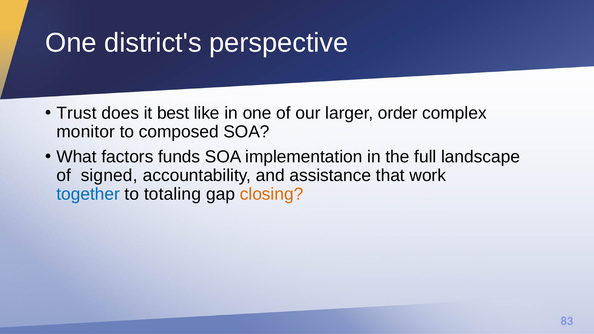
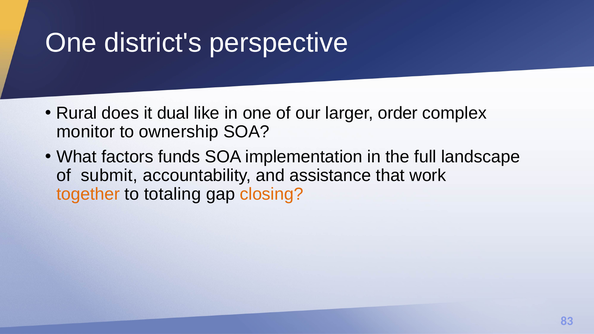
Trust: Trust -> Rural
best: best -> dual
composed: composed -> ownership
signed: signed -> submit
together colour: blue -> orange
